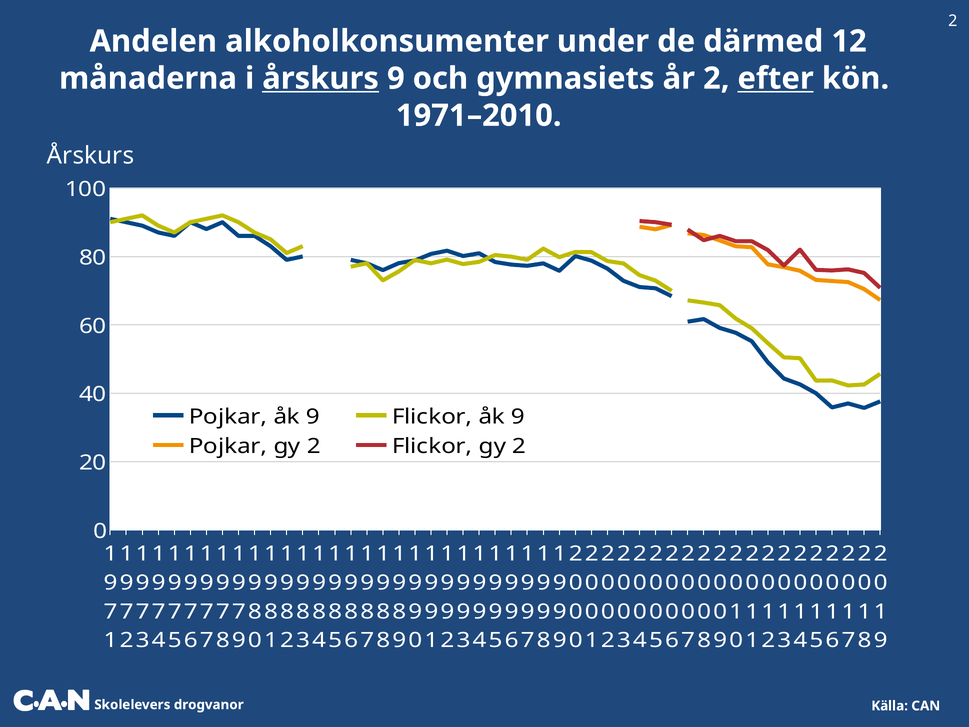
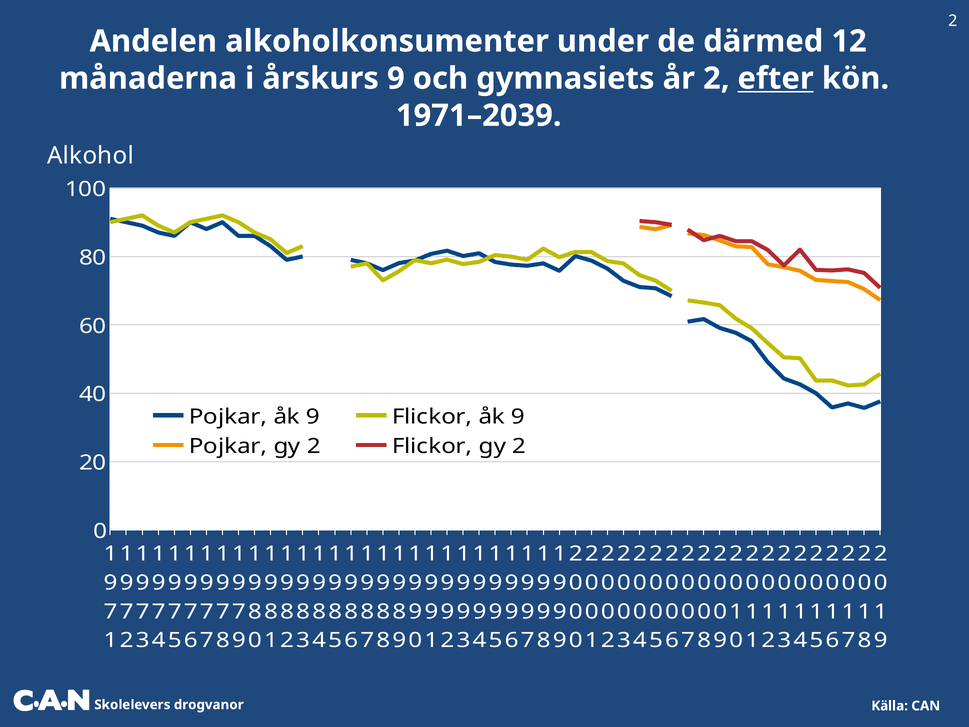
årskurs at (321, 78) underline: present -> none
1971–2010: 1971–2010 -> 1971–2039
Årskurs at (90, 156): Årskurs -> Alkohol
